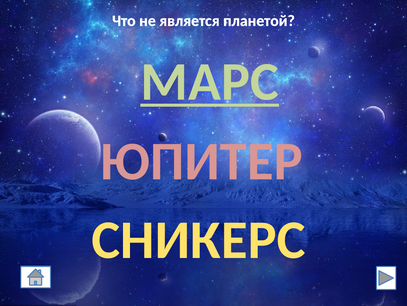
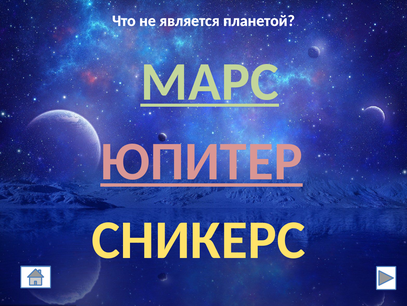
ЮПИТЕР underline: none -> present
